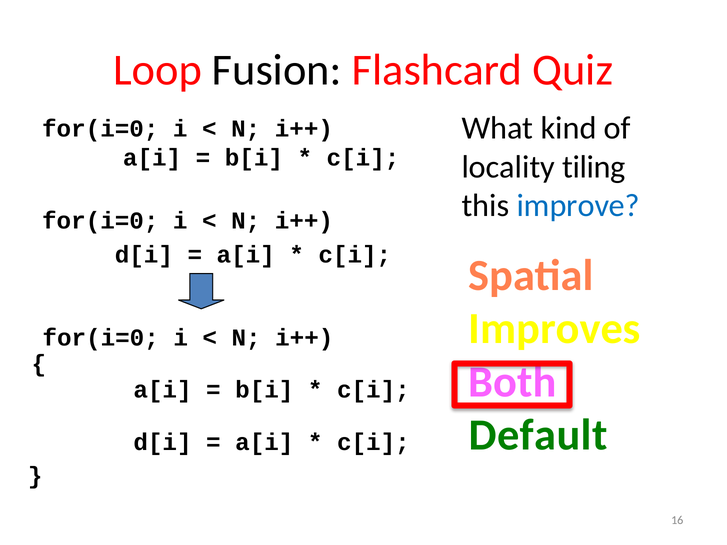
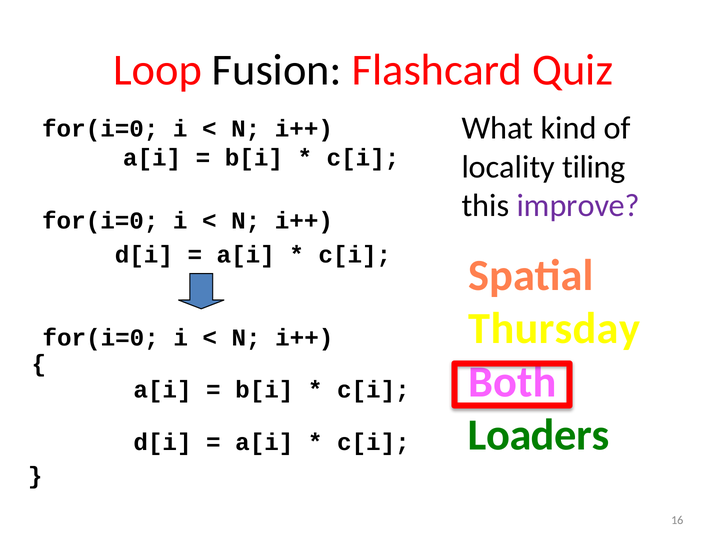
improve colour: blue -> purple
Improves: Improves -> Thursday
Default: Default -> Loaders
